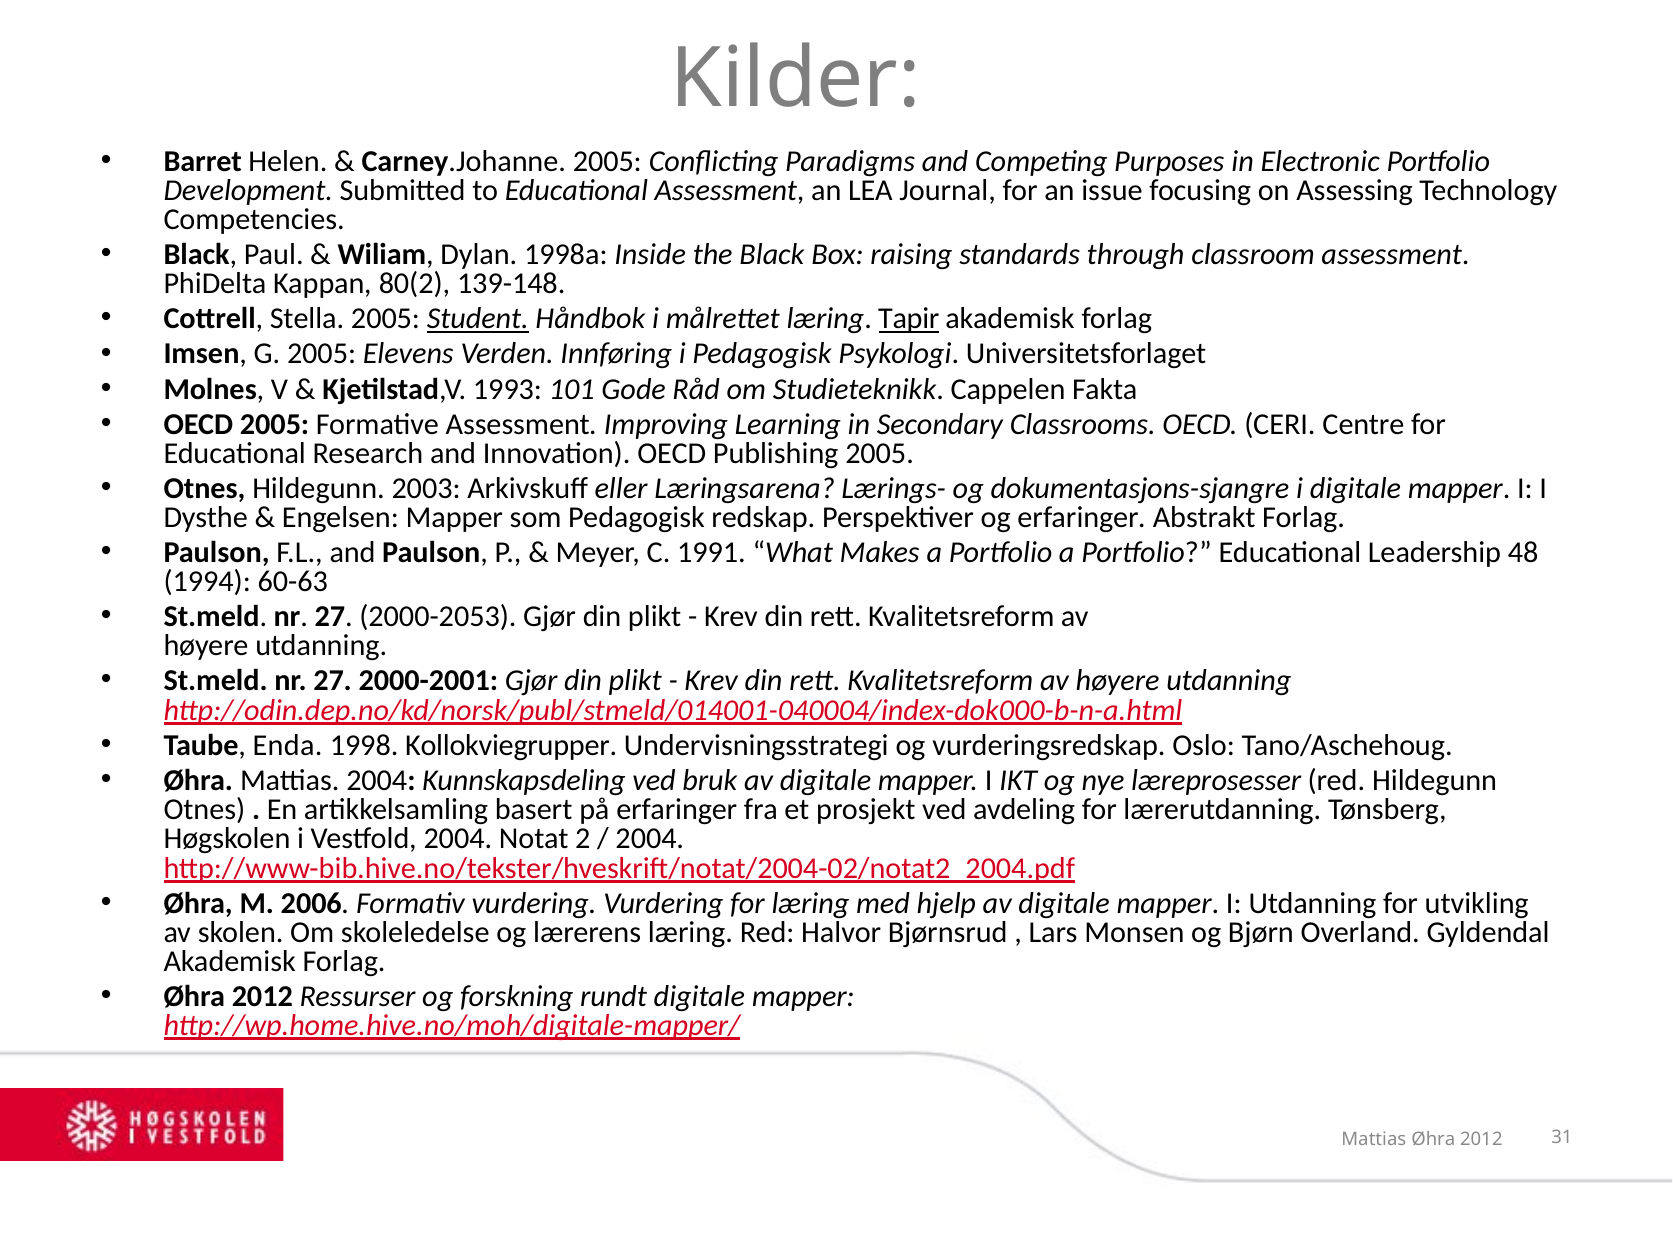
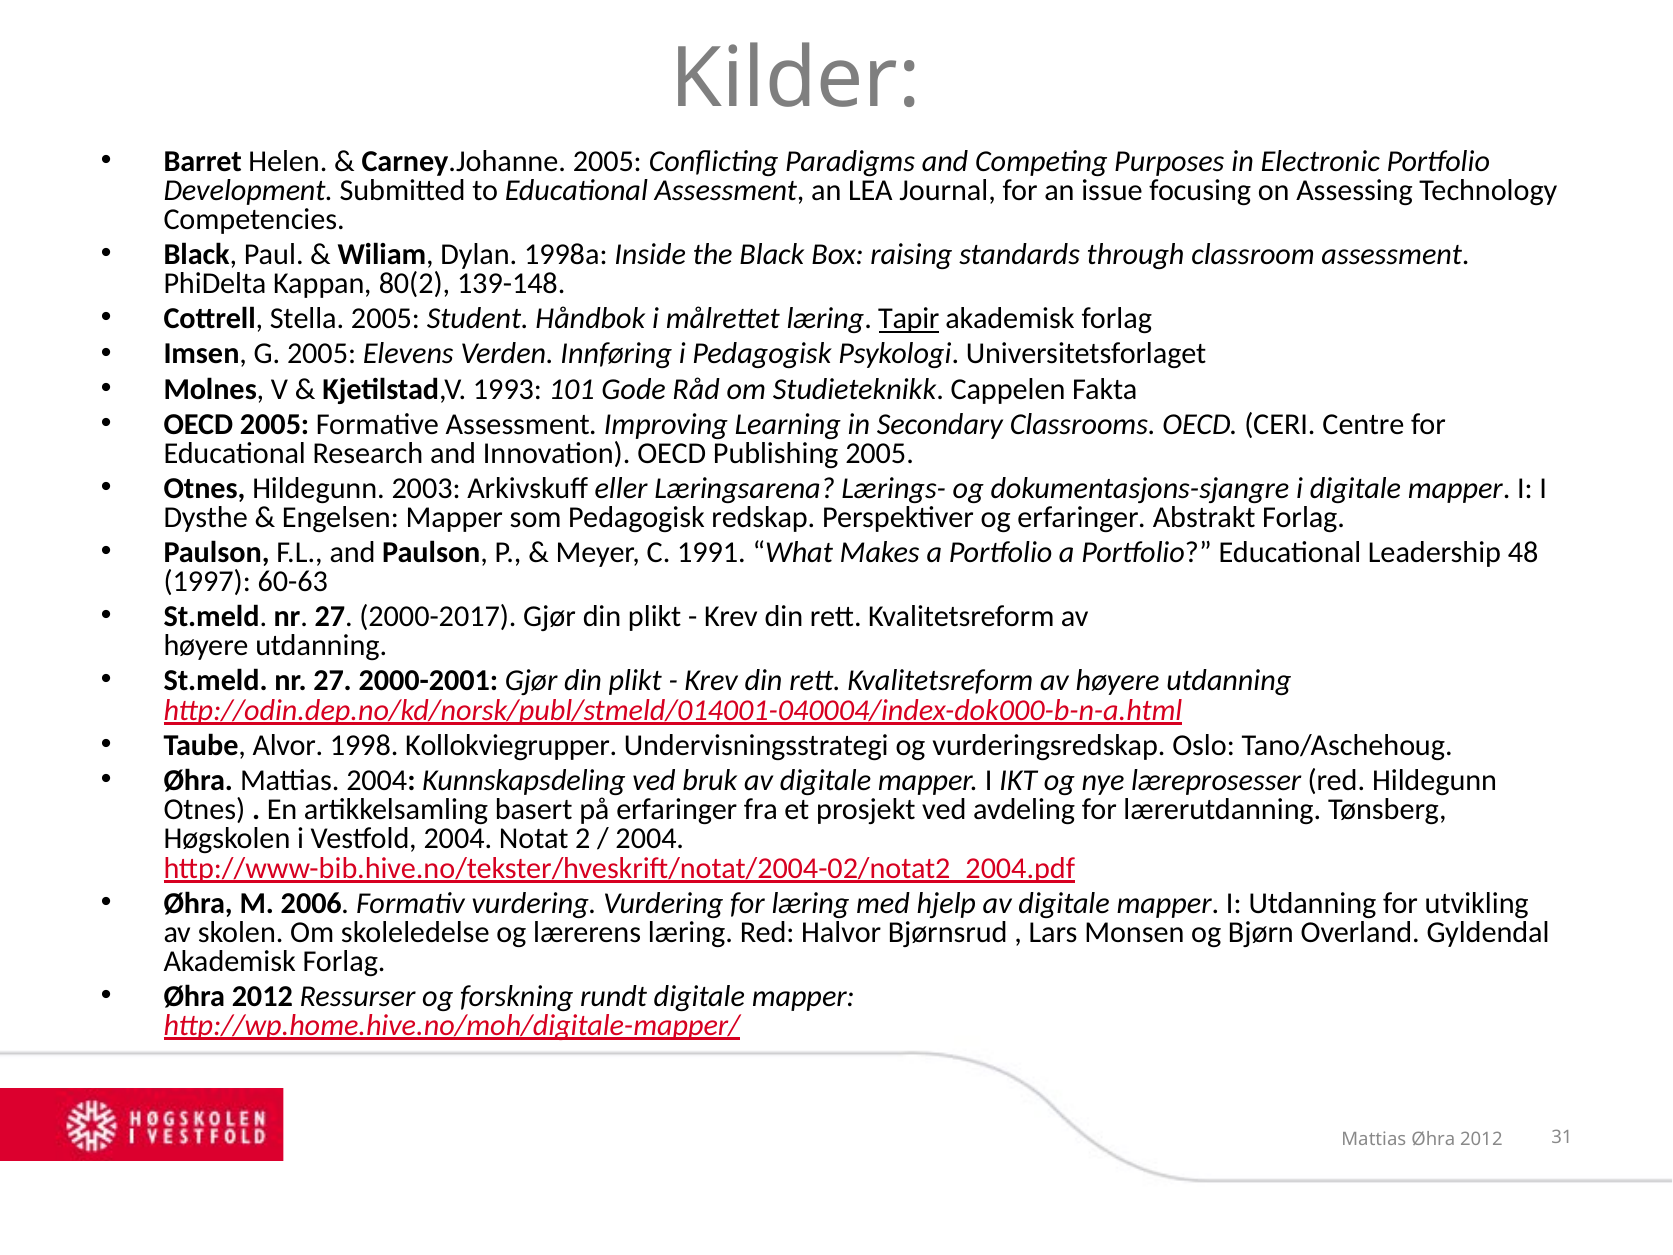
Student underline: present -> none
1994: 1994 -> 1997
2000-2053: 2000-2053 -> 2000-2017
Enda: Enda -> Alvor
